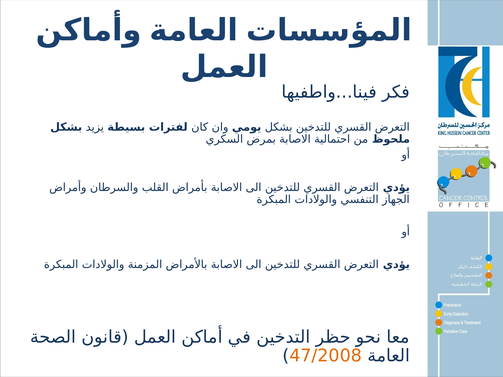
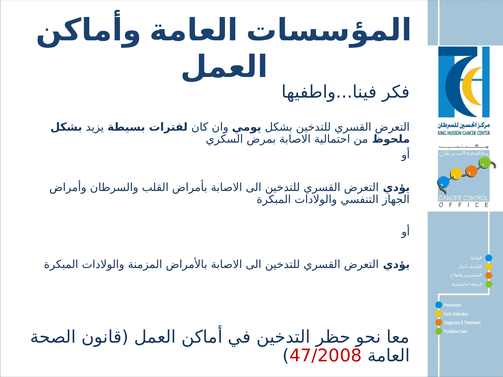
47/2008 colour: orange -> red
